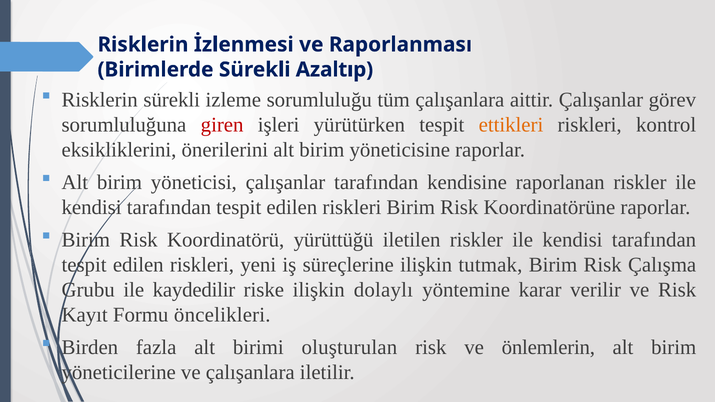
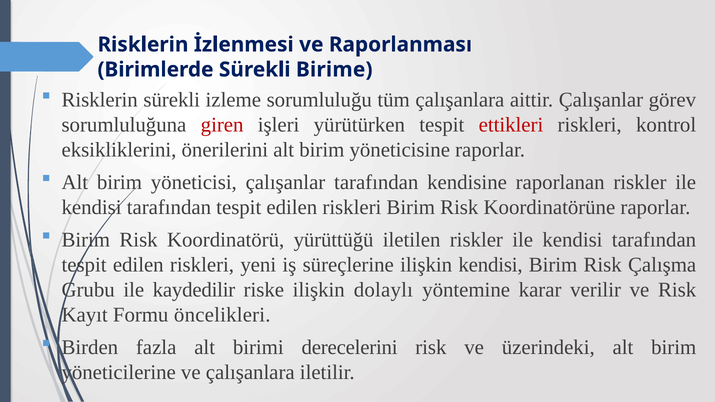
Azaltıp: Azaltıp -> Birime
ettikleri colour: orange -> red
ilişkin tutmak: tutmak -> kendisi
oluşturulan: oluşturulan -> derecelerini
önlemlerin: önlemlerin -> üzerindeki
